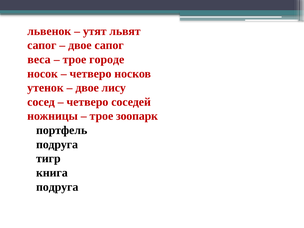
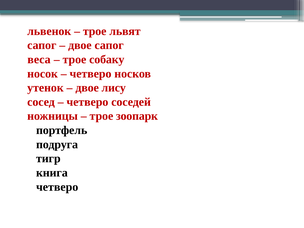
утят at (95, 31): утят -> трое
городе: городе -> собаку
подруга at (57, 187): подруга -> четверо
